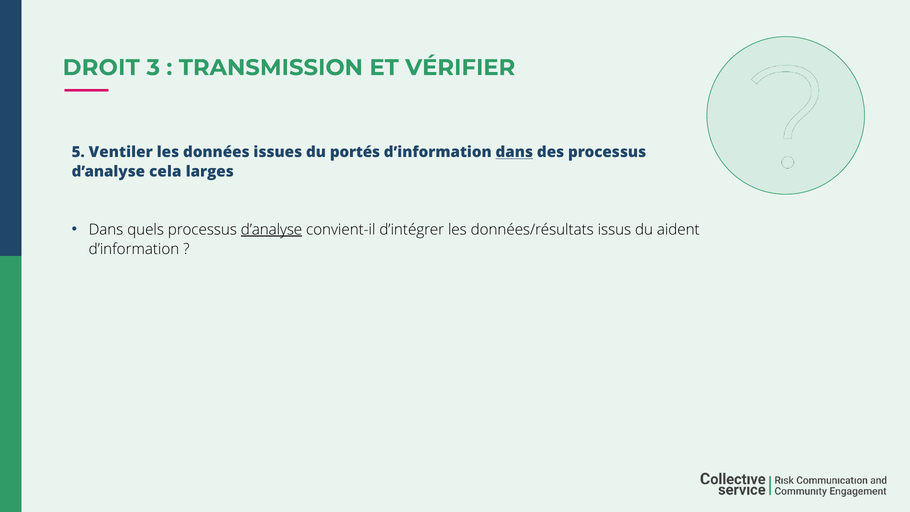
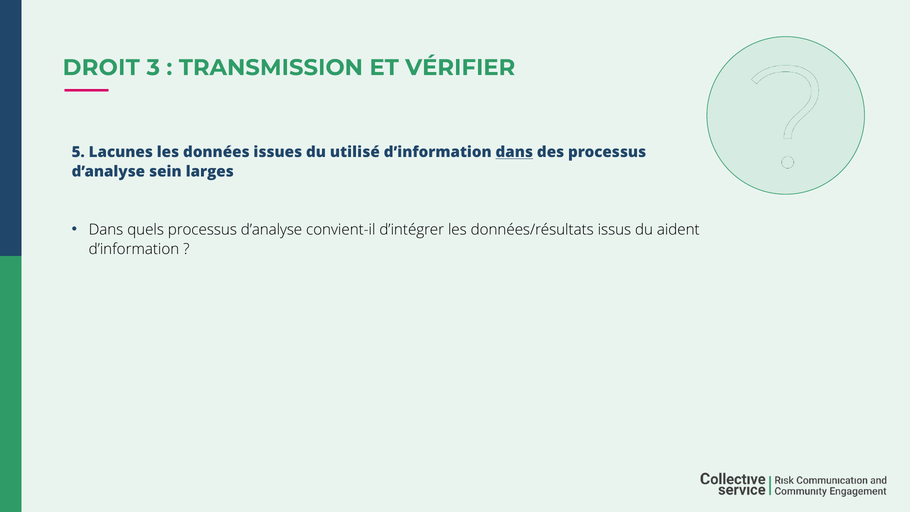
Ventiler: Ventiler -> Lacunes
portés: portés -> utilisé
cela: cela -> sein
d’analyse at (272, 230) underline: present -> none
